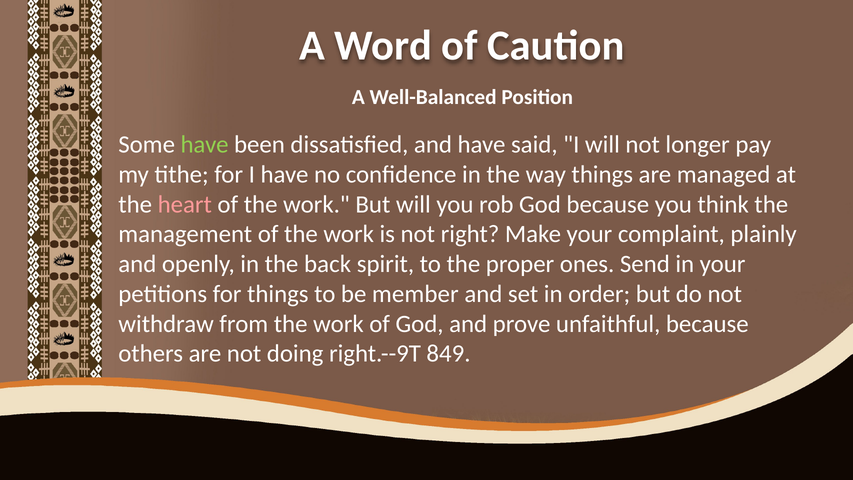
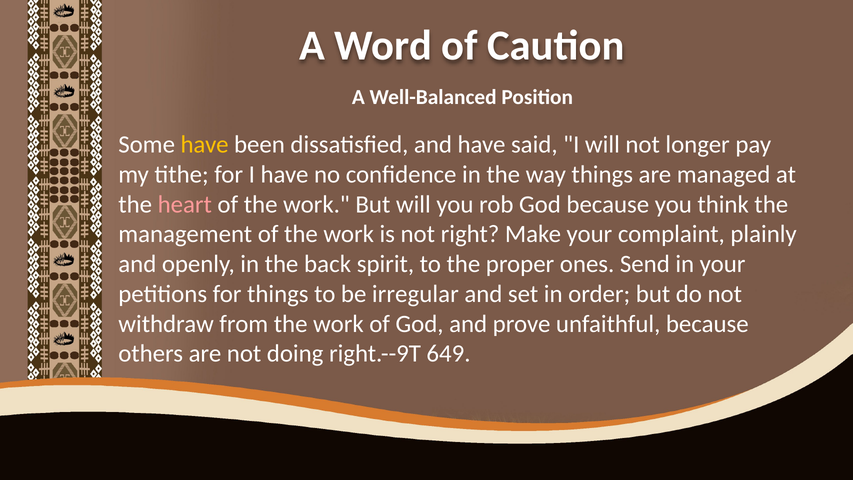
have at (205, 144) colour: light green -> yellow
member: member -> irregular
849: 849 -> 649
